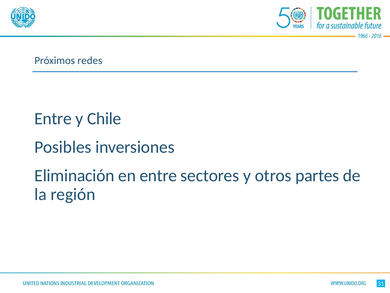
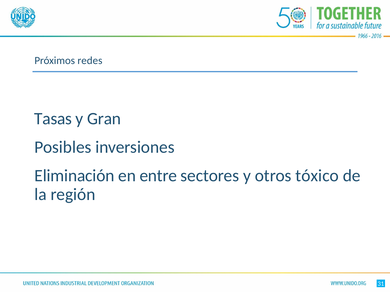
Entre at (53, 118): Entre -> Tasas
Chile: Chile -> Gran
partes: partes -> tóxico
